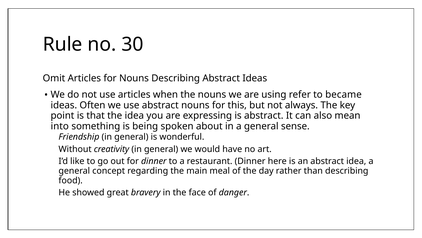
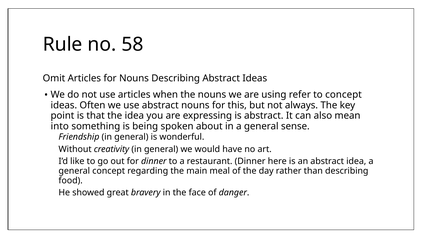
30: 30 -> 58
to became: became -> concept
